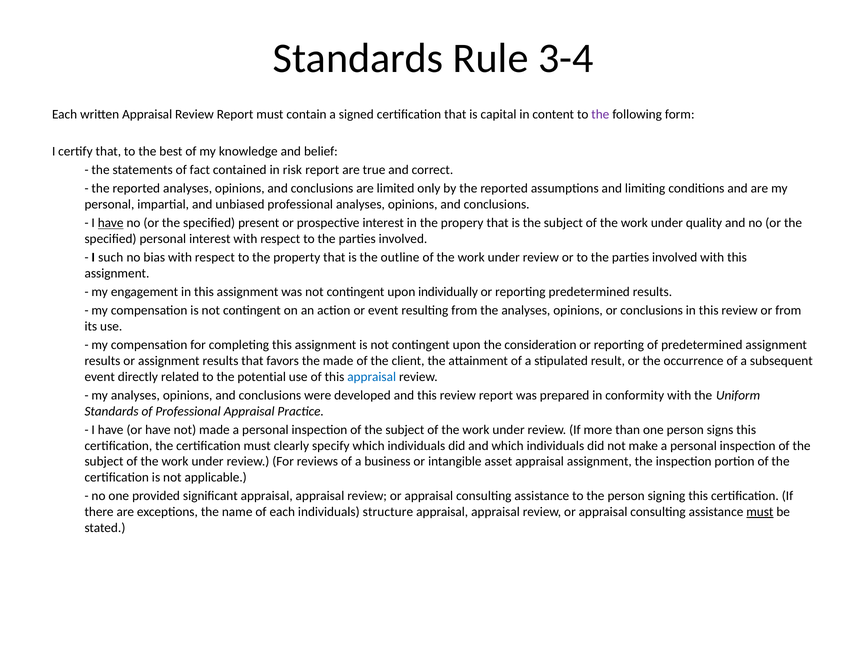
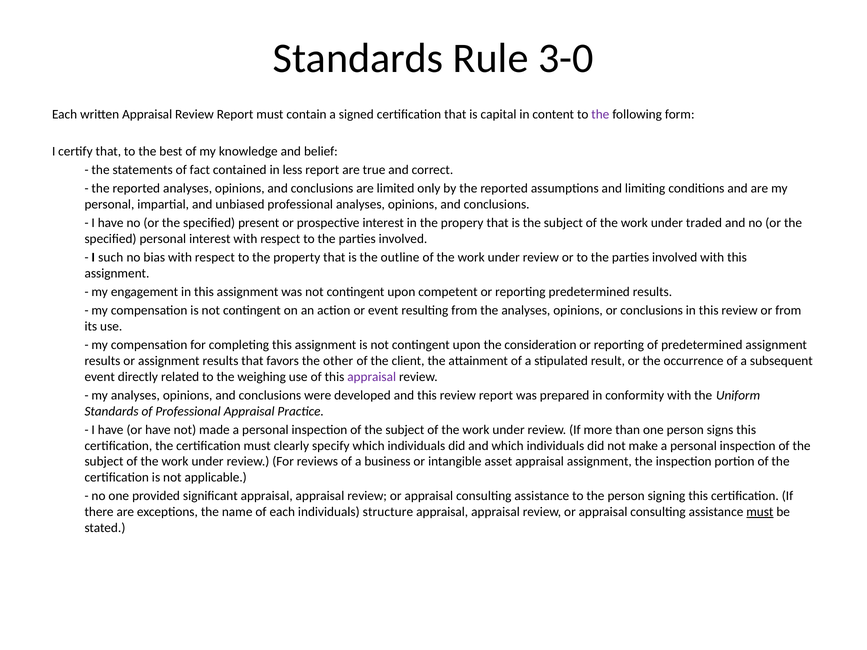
3-4: 3-4 -> 3-0
risk: risk -> less
have at (111, 223) underline: present -> none
quality: quality -> traded
individually: individually -> competent
the made: made -> other
potential: potential -> weighing
appraisal at (372, 377) colour: blue -> purple
